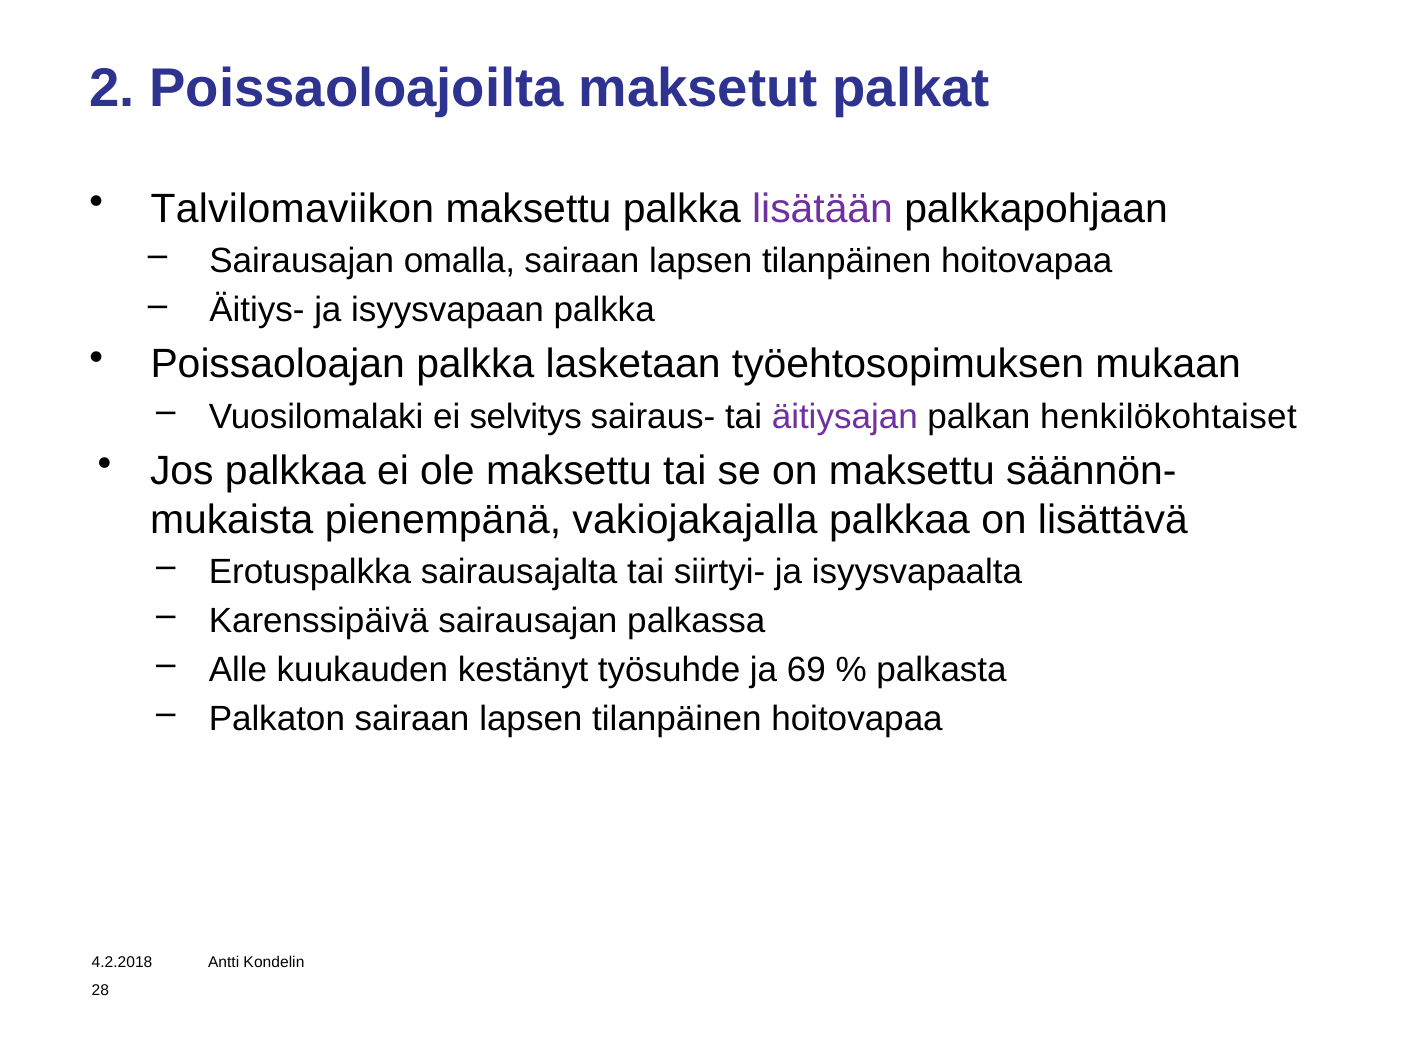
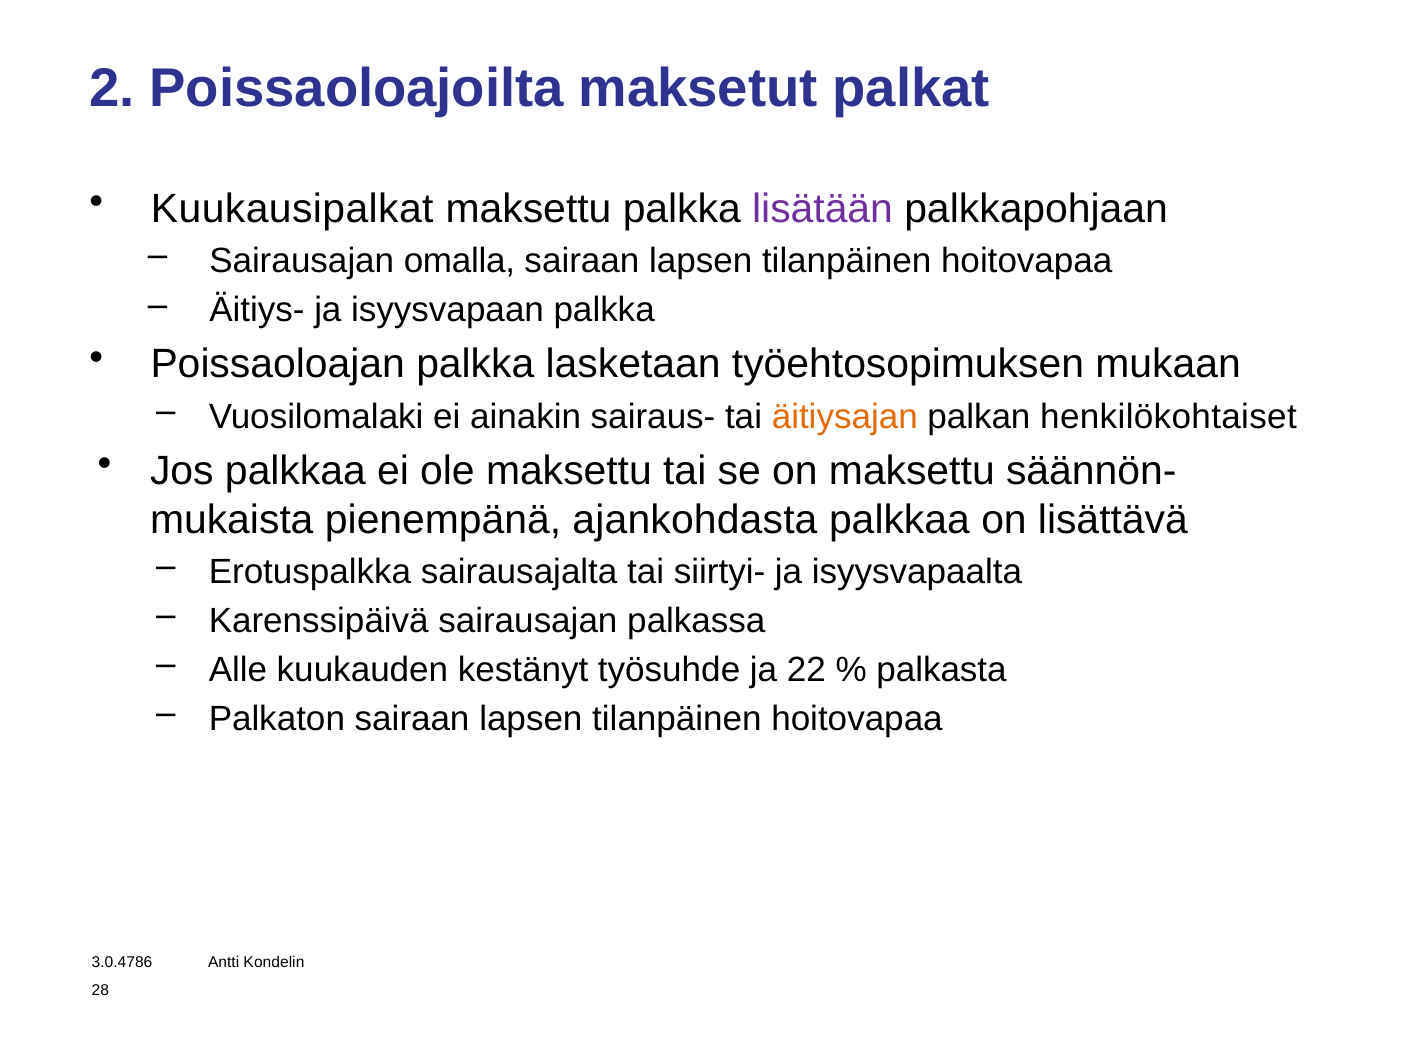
Talvilomaviikon: Talvilomaviikon -> Kuukausipalkat
selvitys: selvitys -> ainakin
äitiysajan colour: purple -> orange
vakiojakajalla: vakiojakajalla -> ajankohdasta
69: 69 -> 22
4.2.2018: 4.2.2018 -> 3.0.4786
